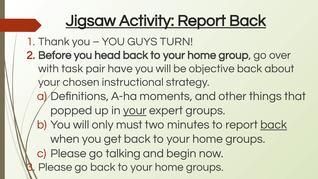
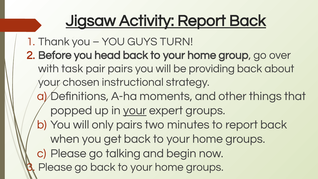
pair have: have -> pairs
objective: objective -> providing
only must: must -> pairs
back at (274, 125) underline: present -> none
